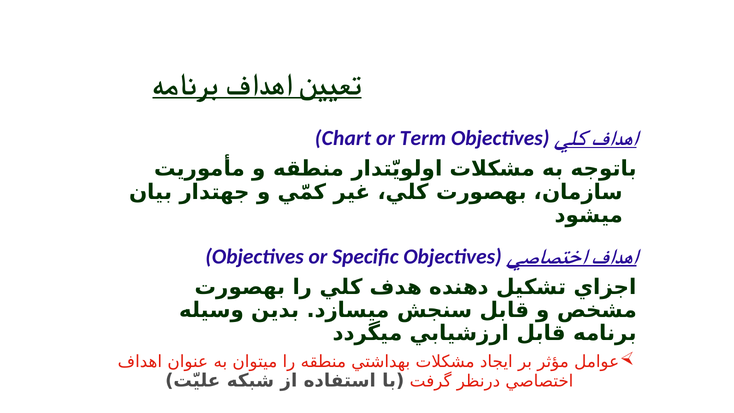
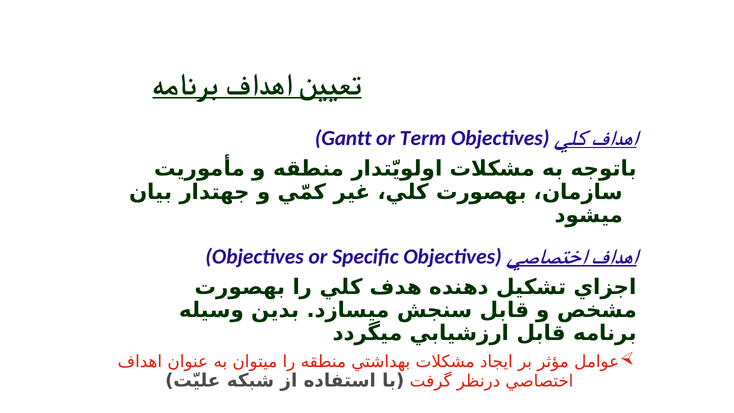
Chart: Chart -> Gantt
